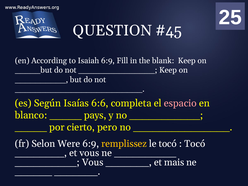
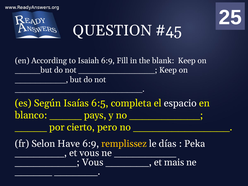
6:6: 6:6 -> 6:5
espacio colour: pink -> white
Were: Were -> Have
le tocó: tocó -> días
Tocó at (195, 144): Tocó -> Peka
